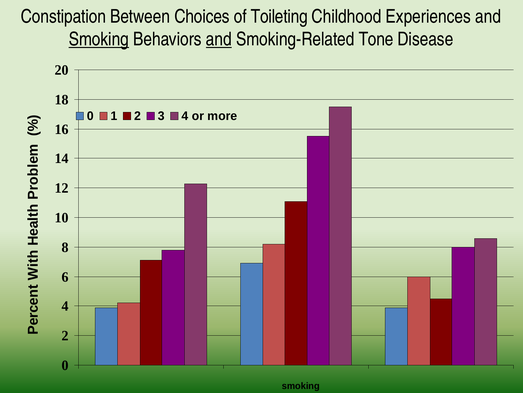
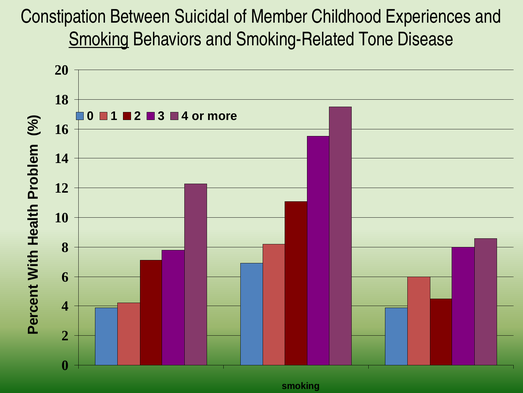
Choices: Choices -> Suicidal
Toileting: Toileting -> Member
and at (219, 39) underline: present -> none
